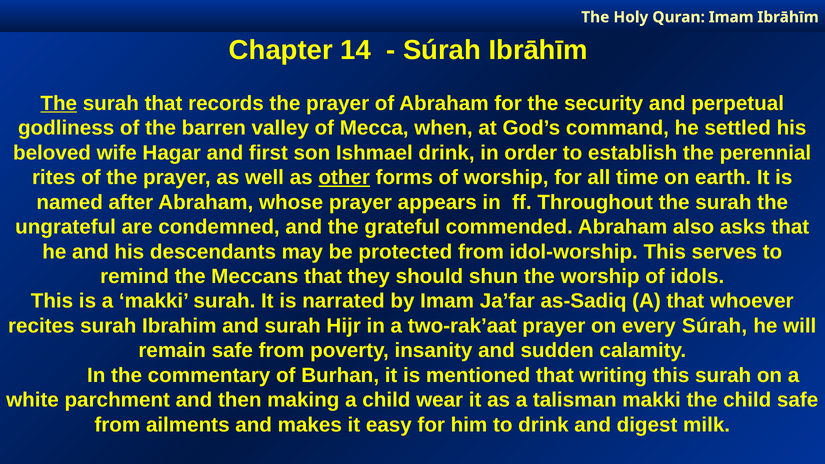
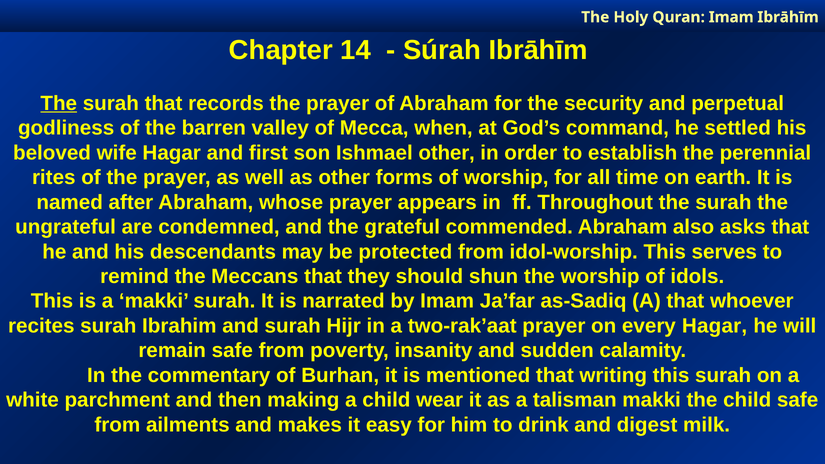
Ishmael drink: drink -> other
other at (344, 177) underline: present -> none
every Súrah: Súrah -> Hagar
